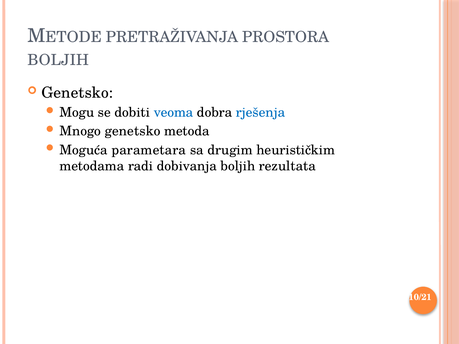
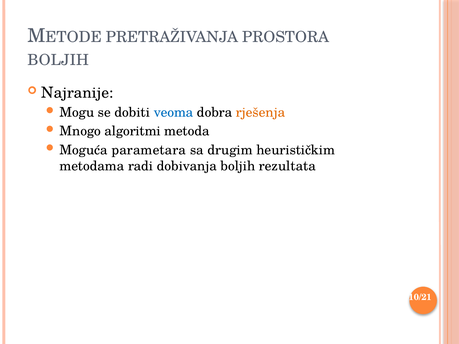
Genetsko at (77, 93): Genetsko -> Najranije
rješenja colour: blue -> orange
Mnogo genetsko: genetsko -> algoritmi
